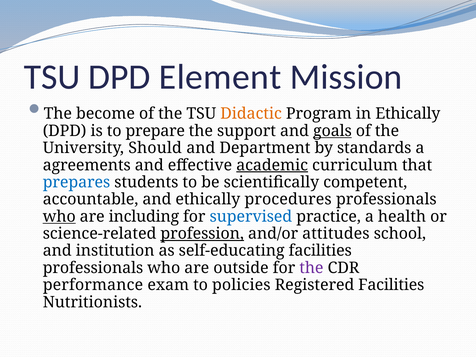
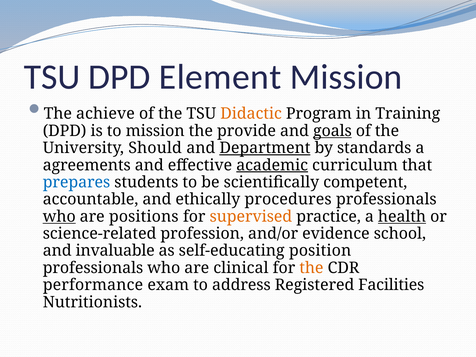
become: become -> achieve
in Ethically: Ethically -> Training
to prepare: prepare -> mission
support: support -> provide
Department underline: none -> present
including: including -> positions
supervised colour: blue -> orange
health underline: none -> present
profession underline: present -> none
attitudes: attitudes -> evidence
institution: institution -> invaluable
self-educating facilities: facilities -> position
outside: outside -> clinical
the at (311, 268) colour: purple -> orange
policies: policies -> address
